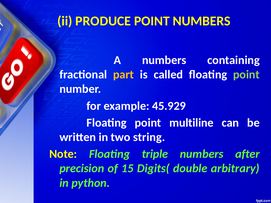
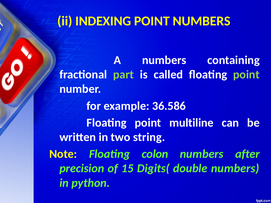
PRODUCE: PRODUCE -> INDEXING
part colour: yellow -> light green
45.929: 45.929 -> 36.586
triple: triple -> colon
double arbitrary: arbitrary -> numbers
